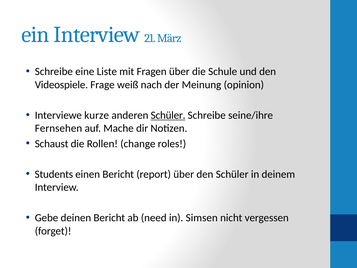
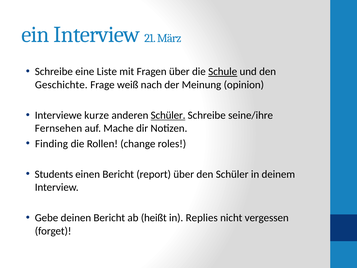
Schule underline: none -> present
Videospiele: Videospiele -> Geschichte
Schaust: Schaust -> Finding
need: need -> heißt
Simsen: Simsen -> Replies
